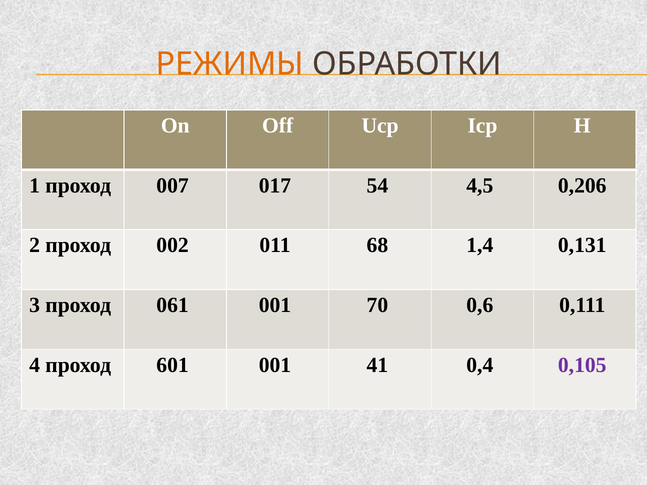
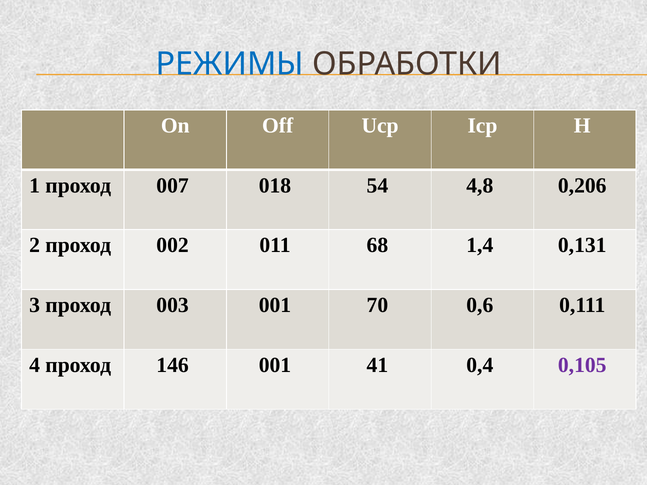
РЕЖИМЫ colour: orange -> blue
017: 017 -> 018
4,5: 4,5 -> 4,8
061: 061 -> 003
601: 601 -> 146
